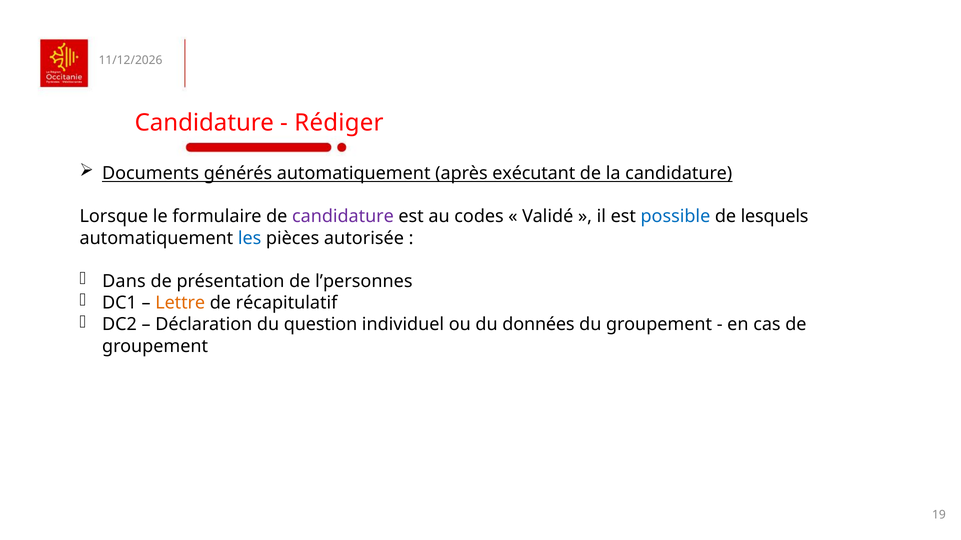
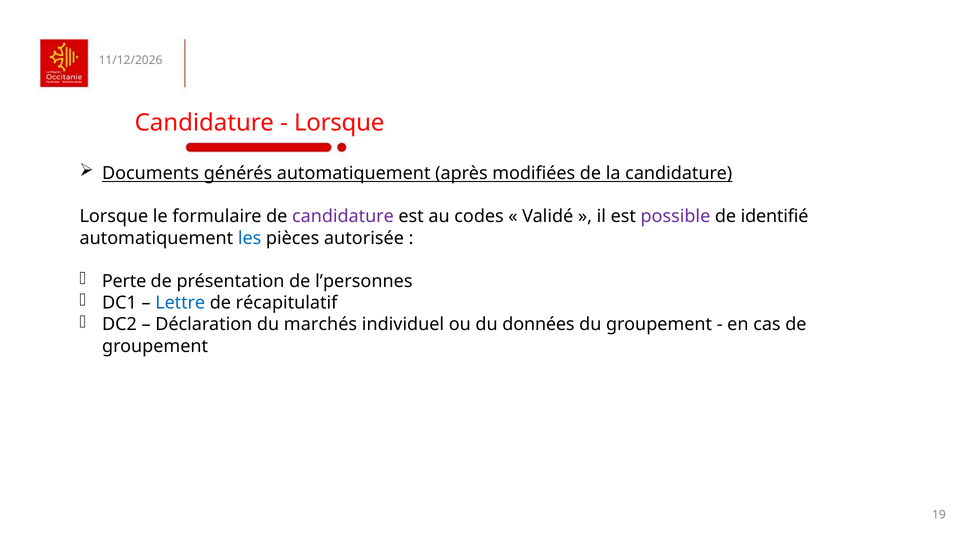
Rédiger at (339, 123): Rédiger -> Lorsque
exécutant: exécutant -> modifiées
possible colour: blue -> purple
lesquels: lesquels -> identifié
Dans: Dans -> Perte
Lettre colour: orange -> blue
question: question -> marchés
